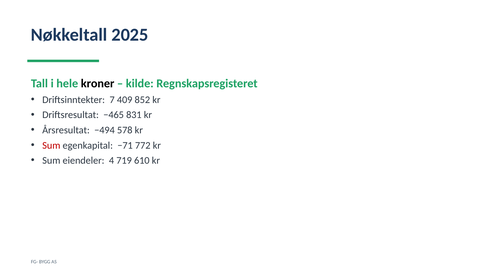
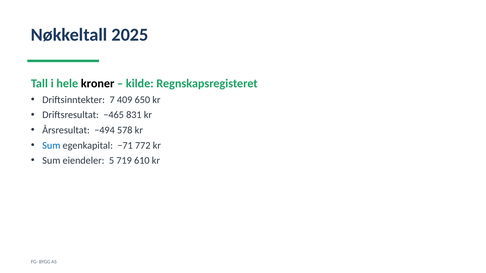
852: 852 -> 650
Sum at (51, 146) colour: red -> blue
4: 4 -> 5
